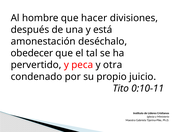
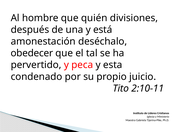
hacer: hacer -> quién
otra: otra -> esta
0:10-11: 0:10-11 -> 2:10-11
